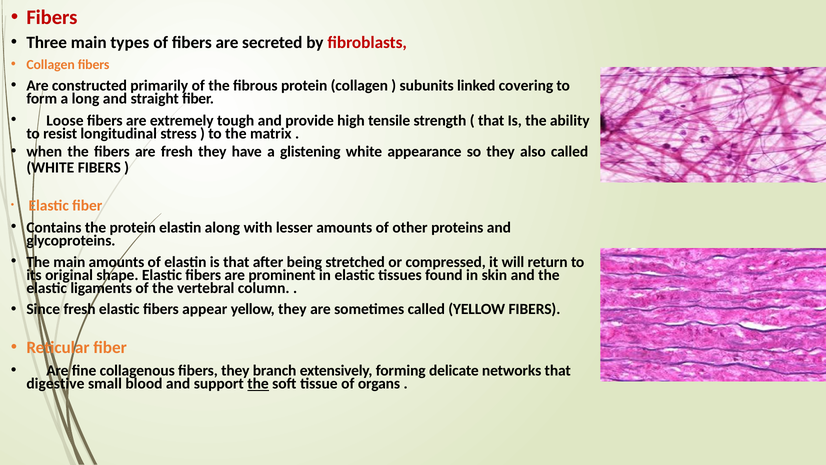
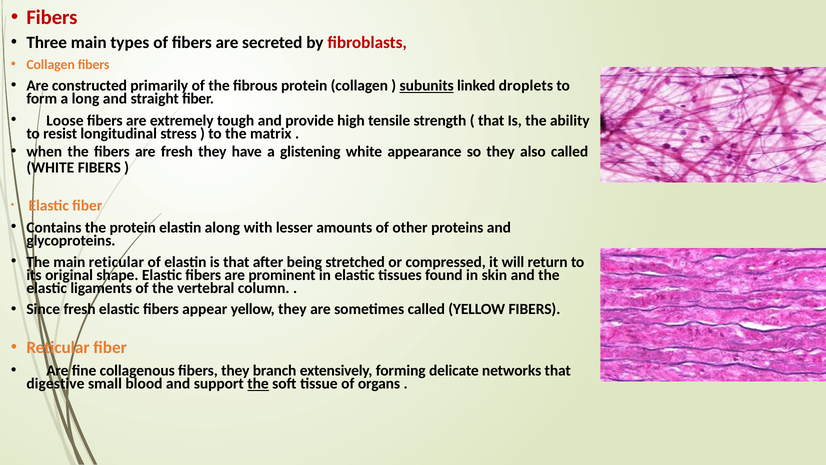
subunits underline: none -> present
covering: covering -> droplets
main amounts: amounts -> reticular
